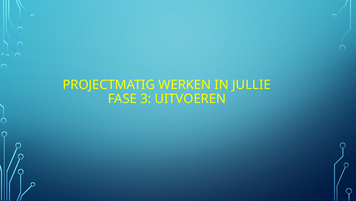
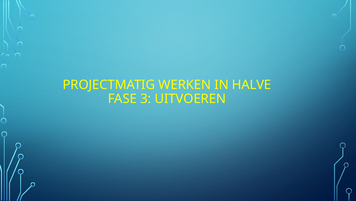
JULLIE: JULLIE -> HALVE
